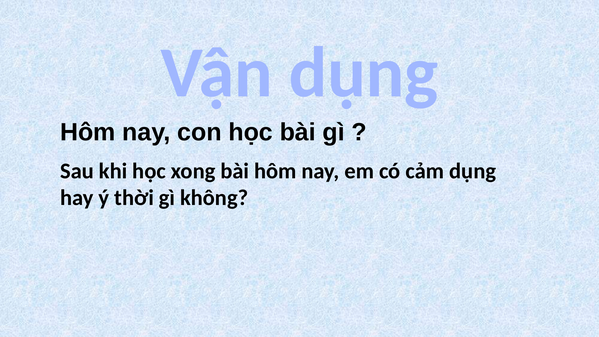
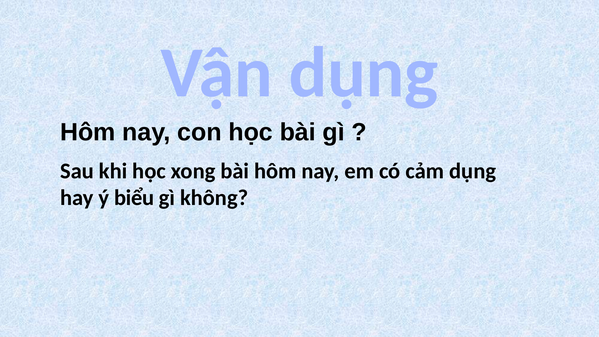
thời: thời -> biểu
